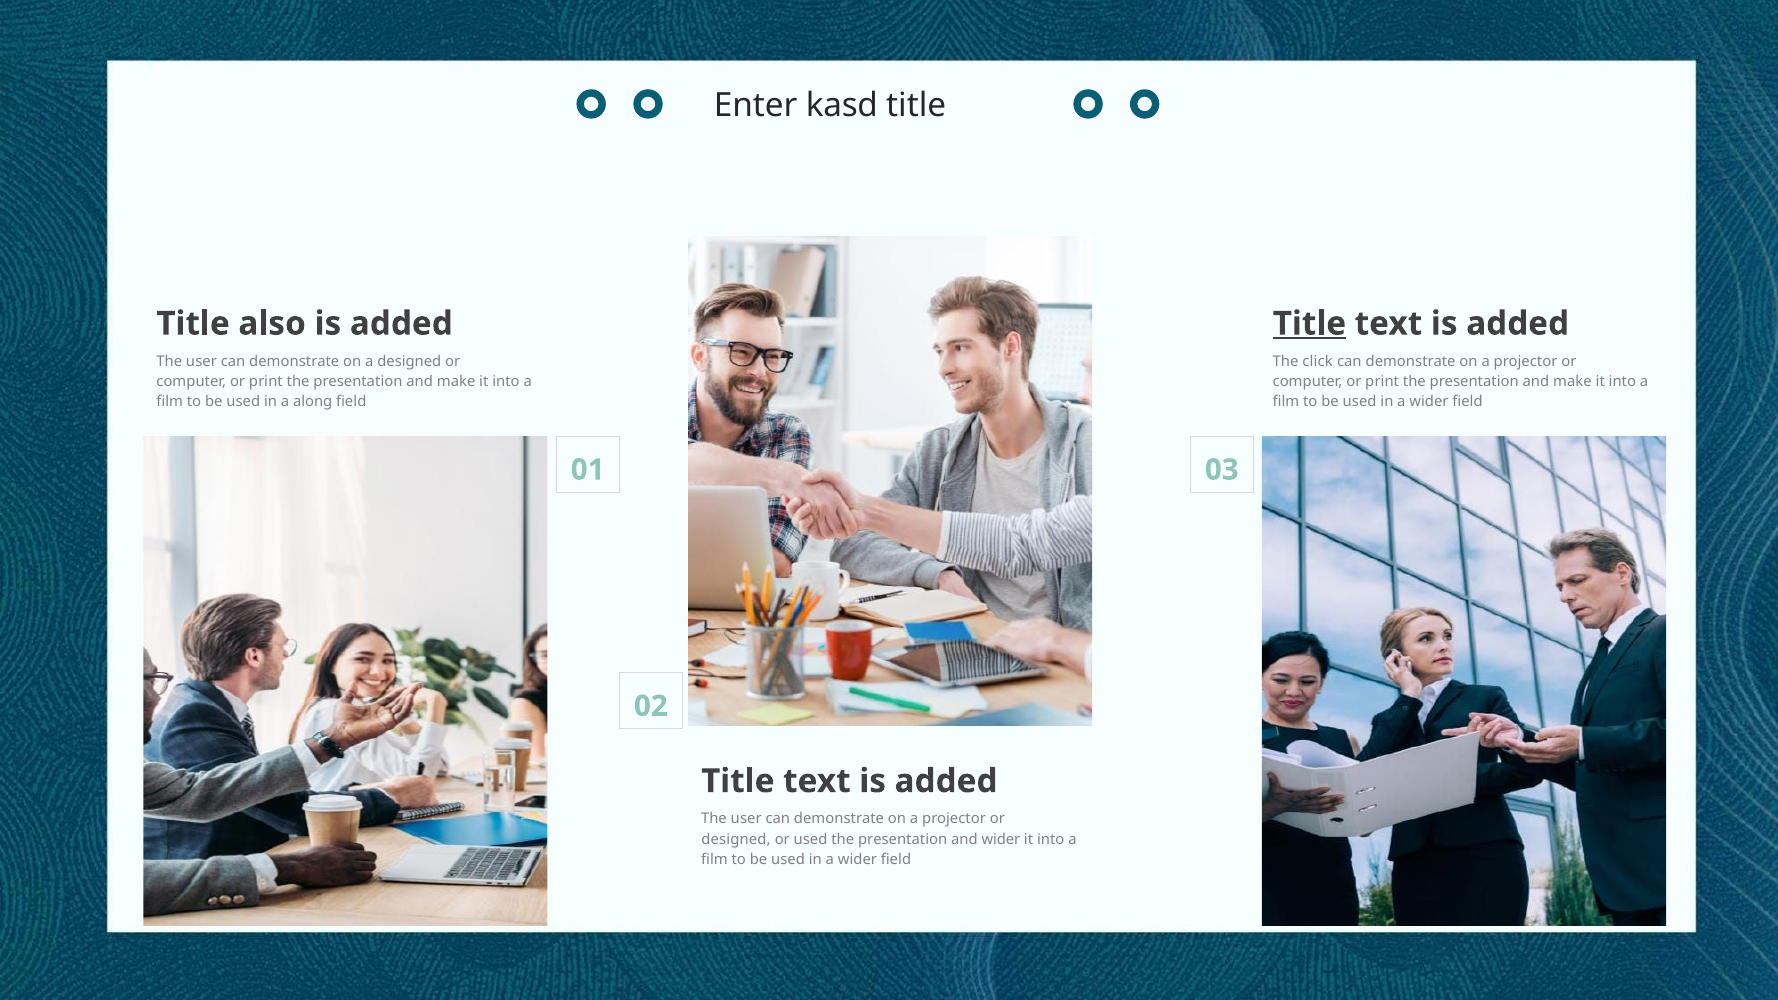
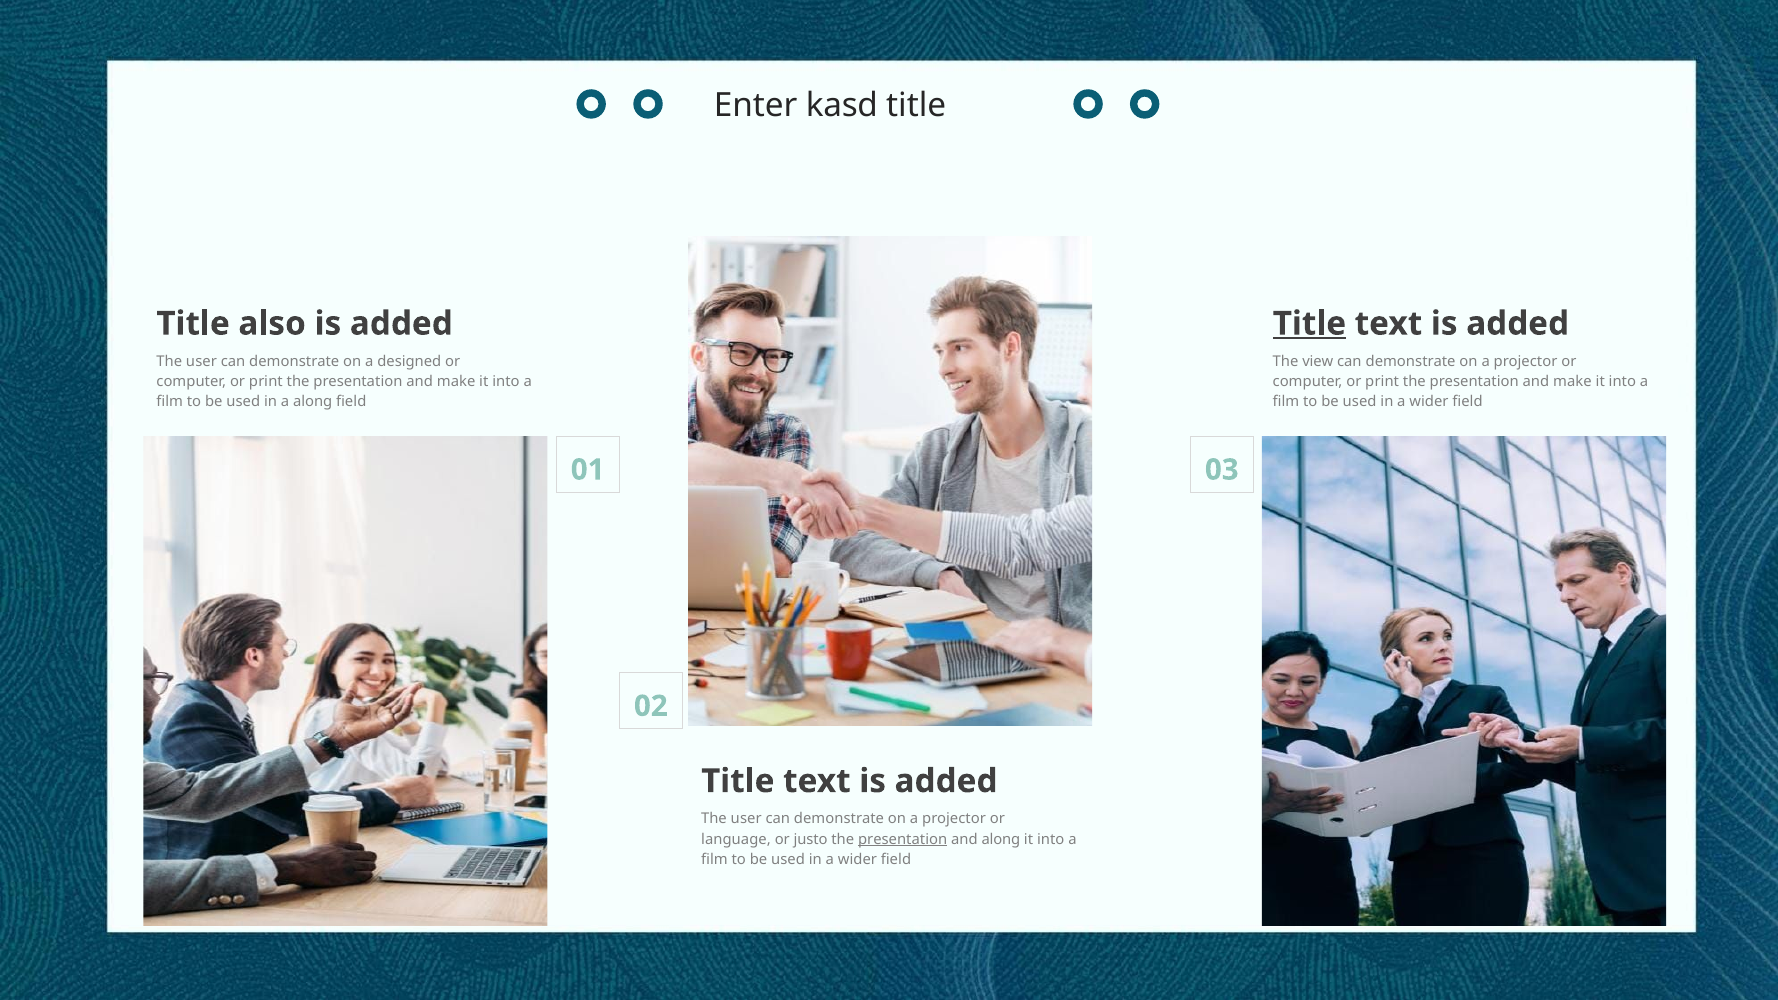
click: click -> view
designed at (736, 839): designed -> language
or used: used -> justo
presentation at (903, 839) underline: none -> present
and wider: wider -> along
